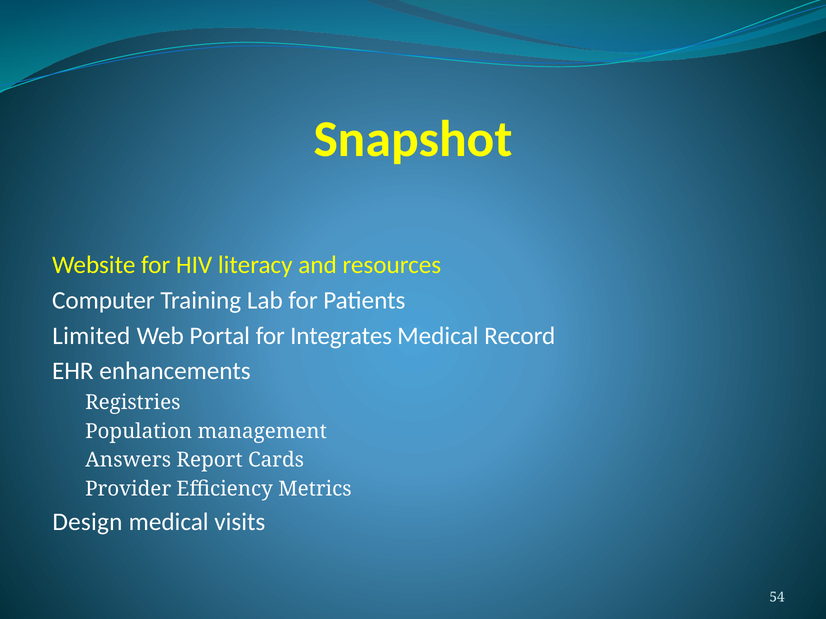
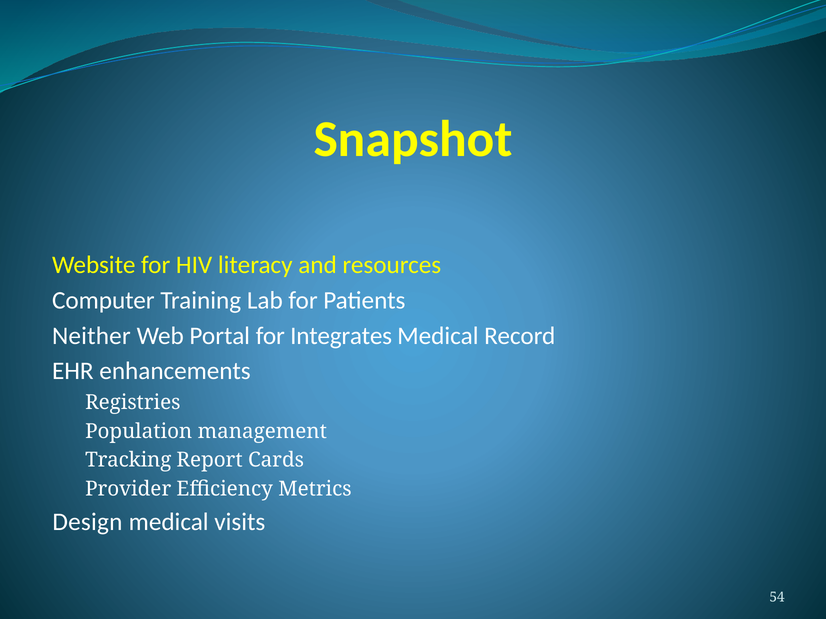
Limited: Limited -> Neither
Answers: Answers -> Tracking
